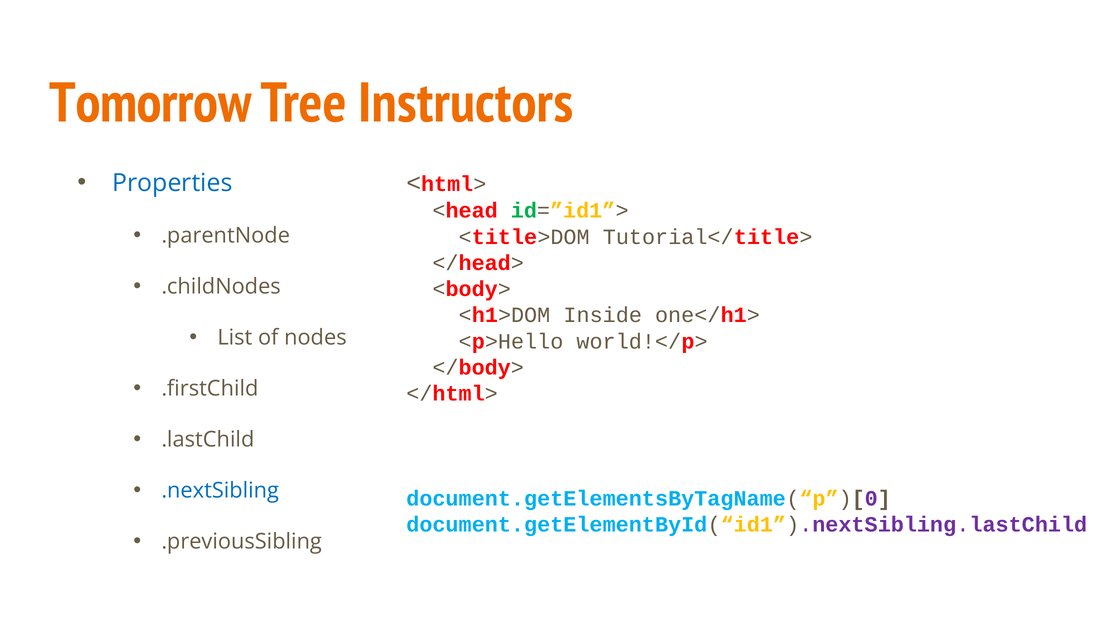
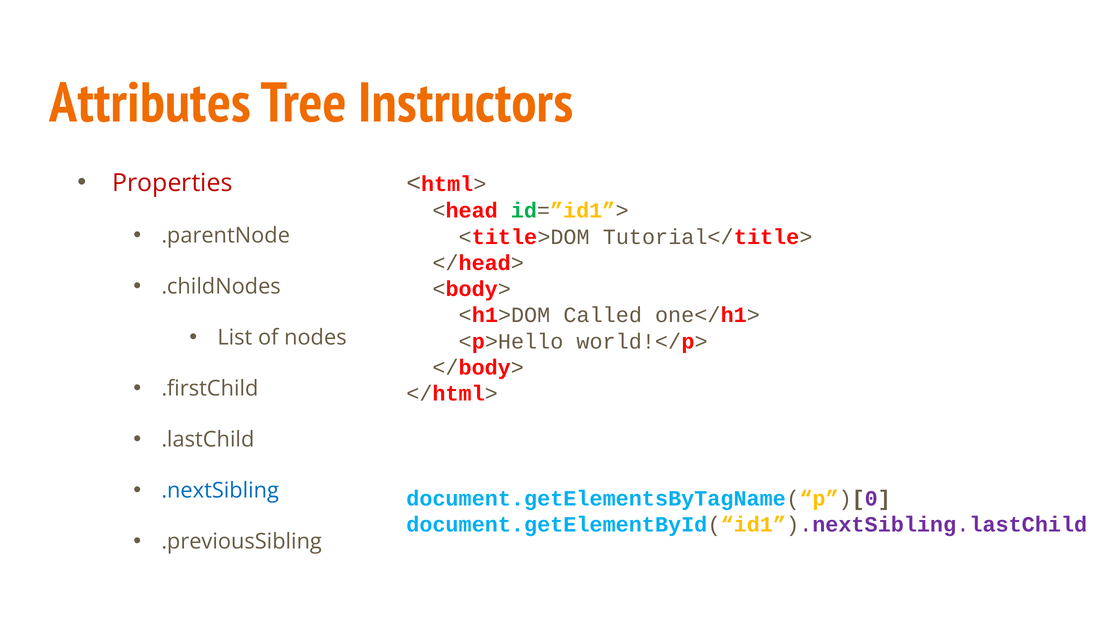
Tomorrow: Tomorrow -> Attributes
Properties colour: blue -> red
Inside: Inside -> Called
